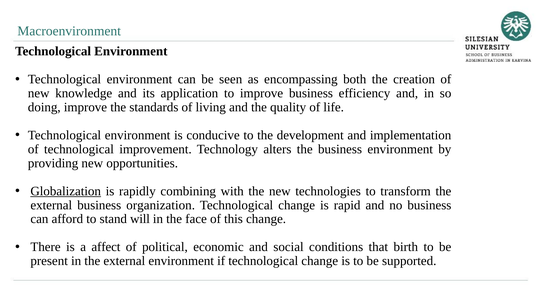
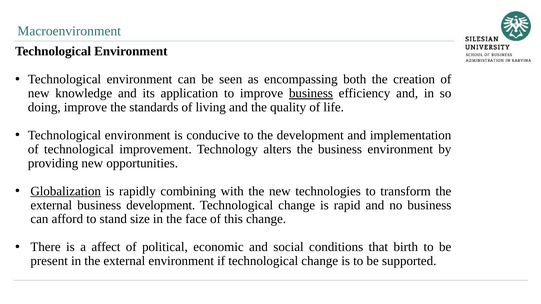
business at (311, 93) underline: none -> present
business organization: organization -> development
will: will -> size
